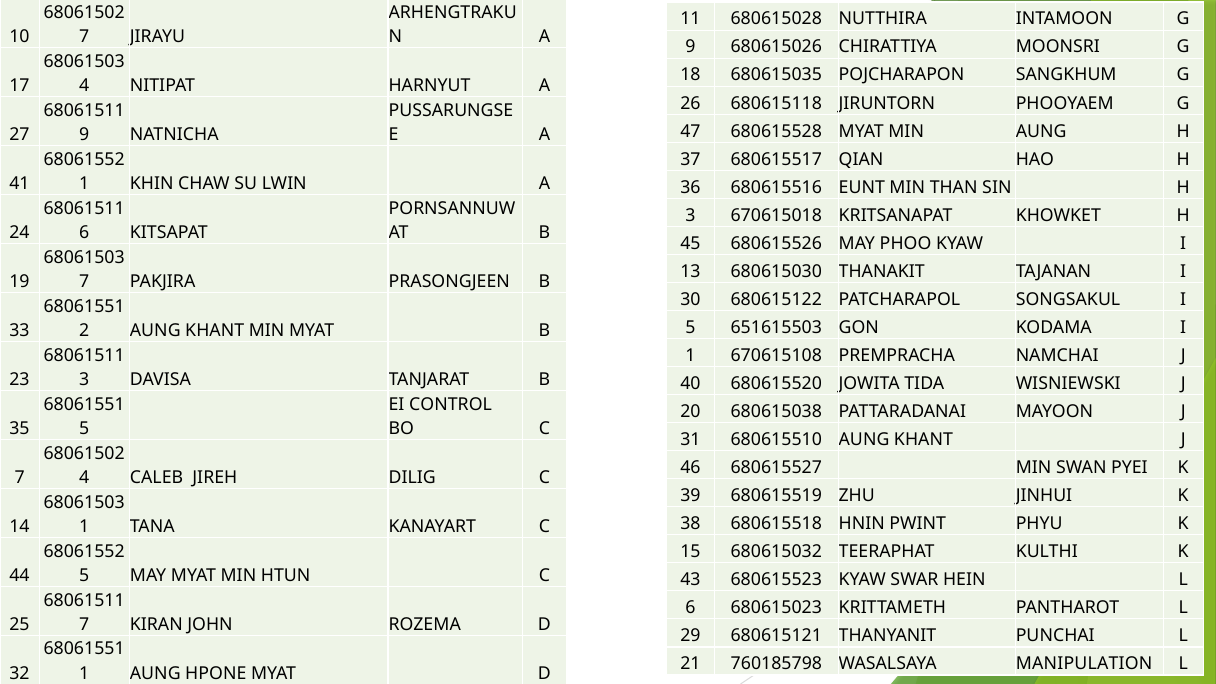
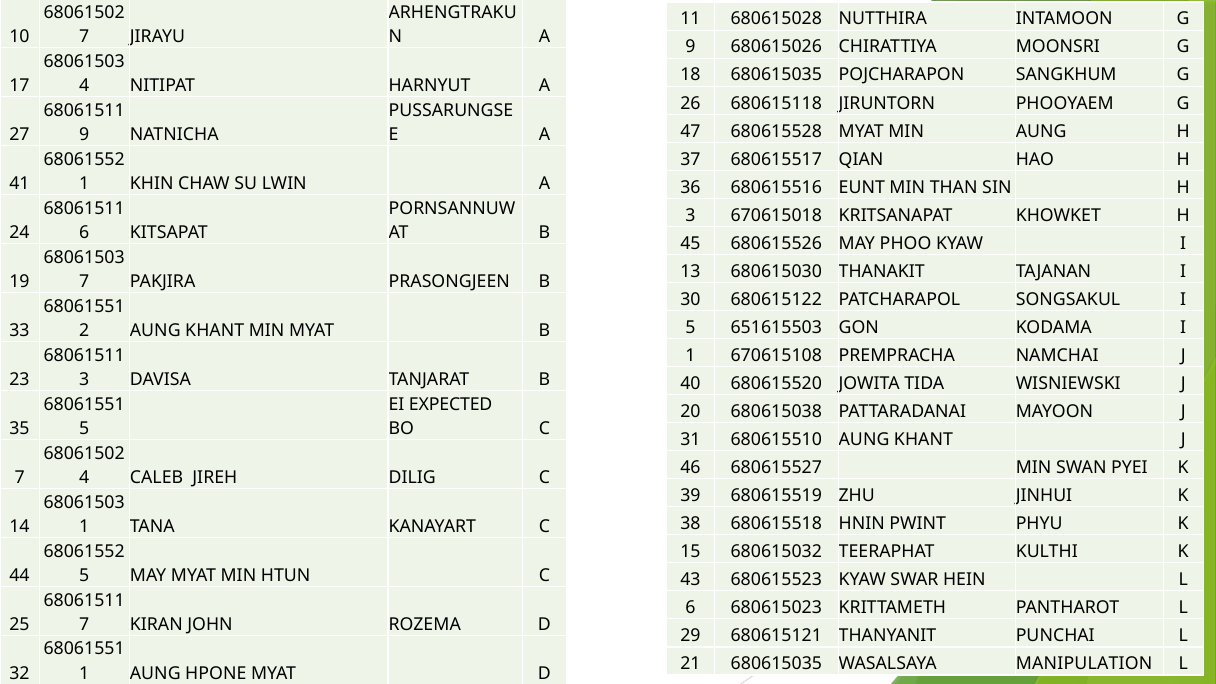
CONTROL: CONTROL -> EXPECTED
21 760185798: 760185798 -> 680615035
